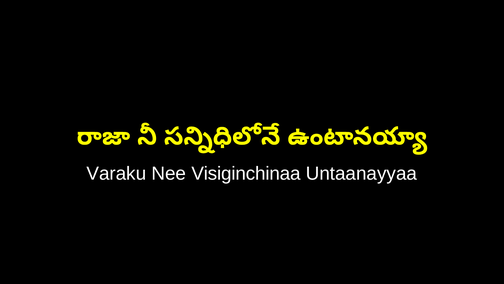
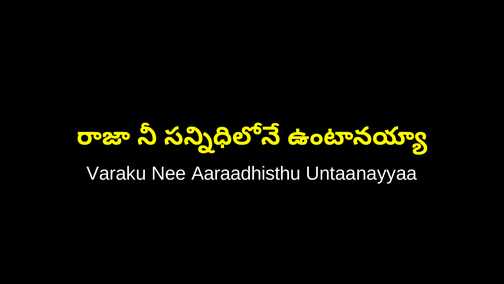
Visiginchinaa: Visiginchinaa -> Aaraadhisthu
